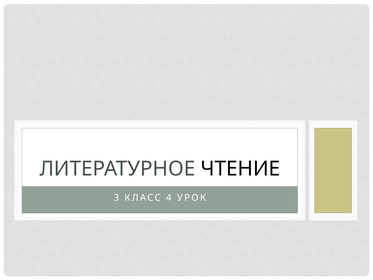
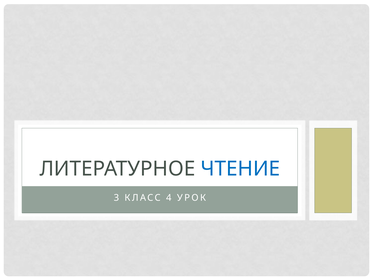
ЧТЕНИЕ colour: black -> blue
